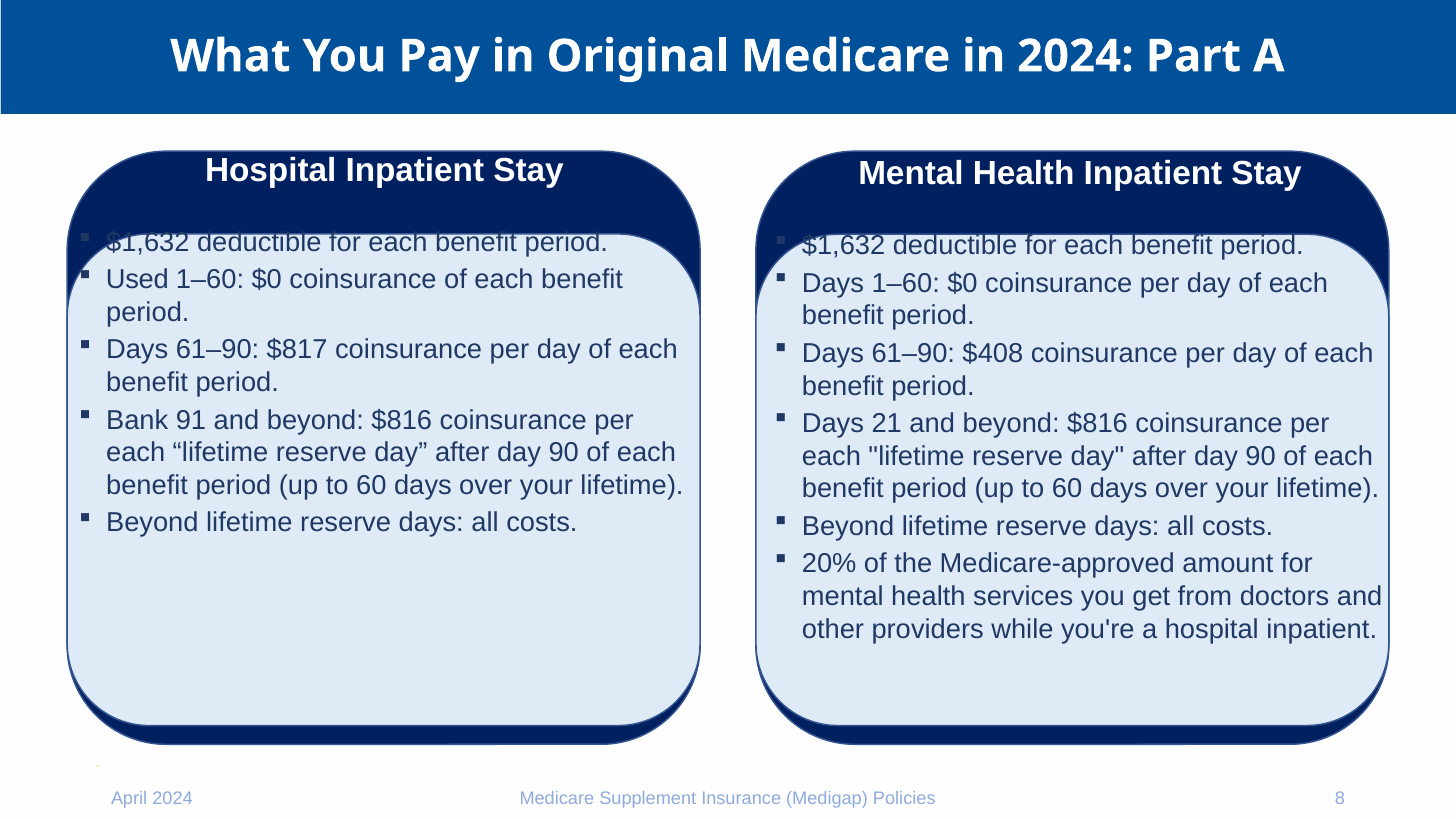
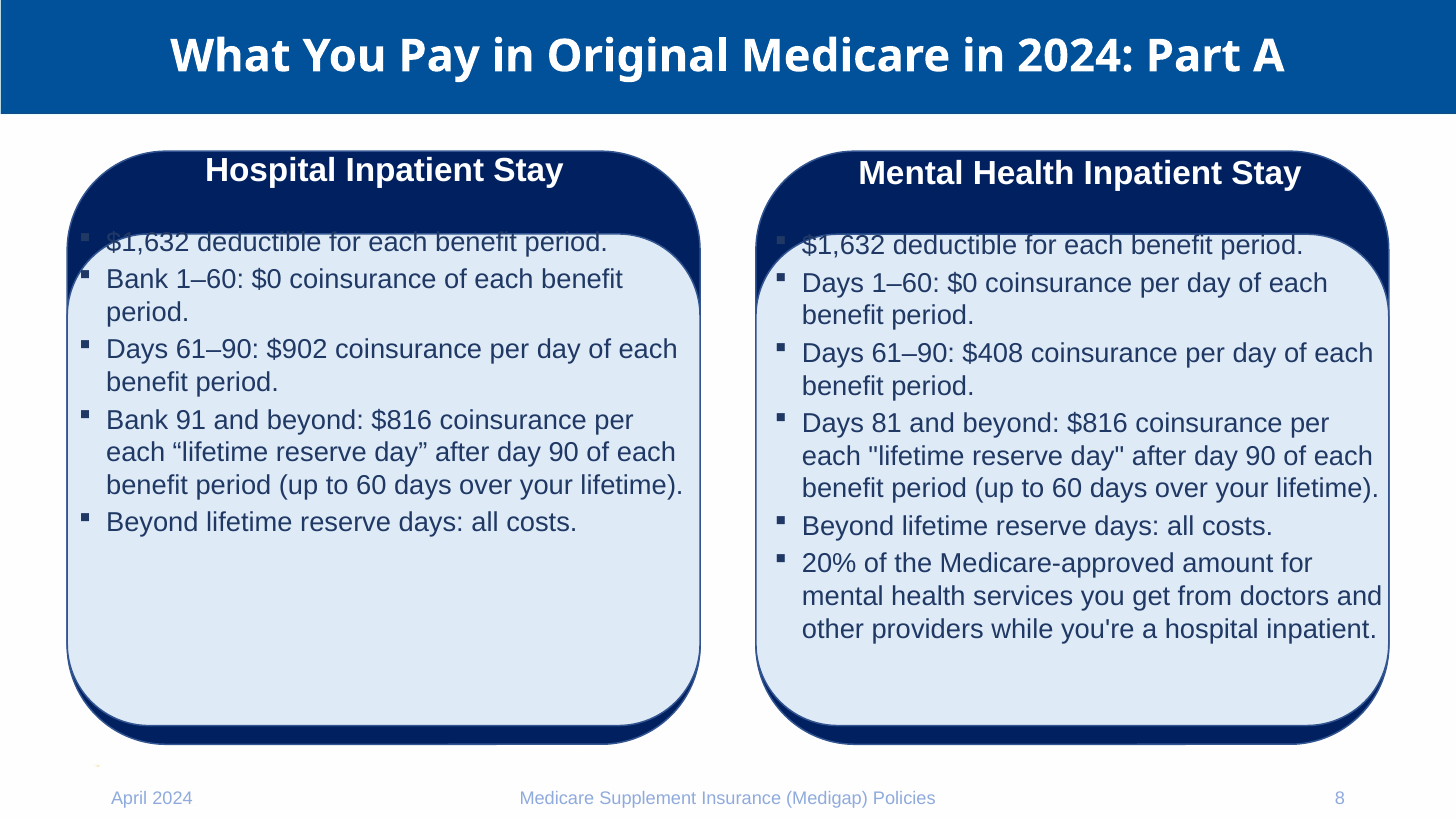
Used at (137, 280): Used -> Bank
$817: $817 -> $902
21: 21 -> 81
